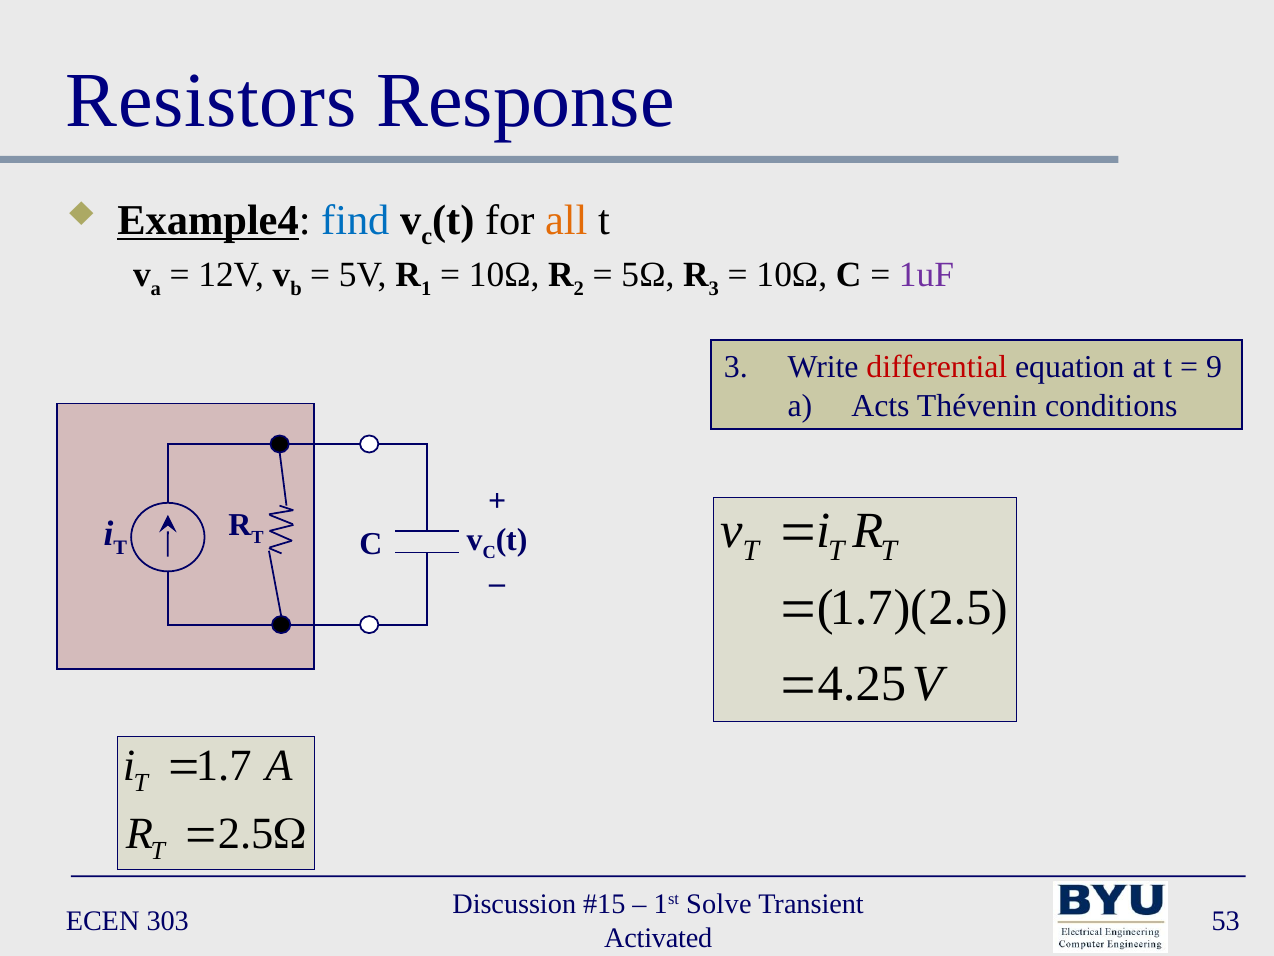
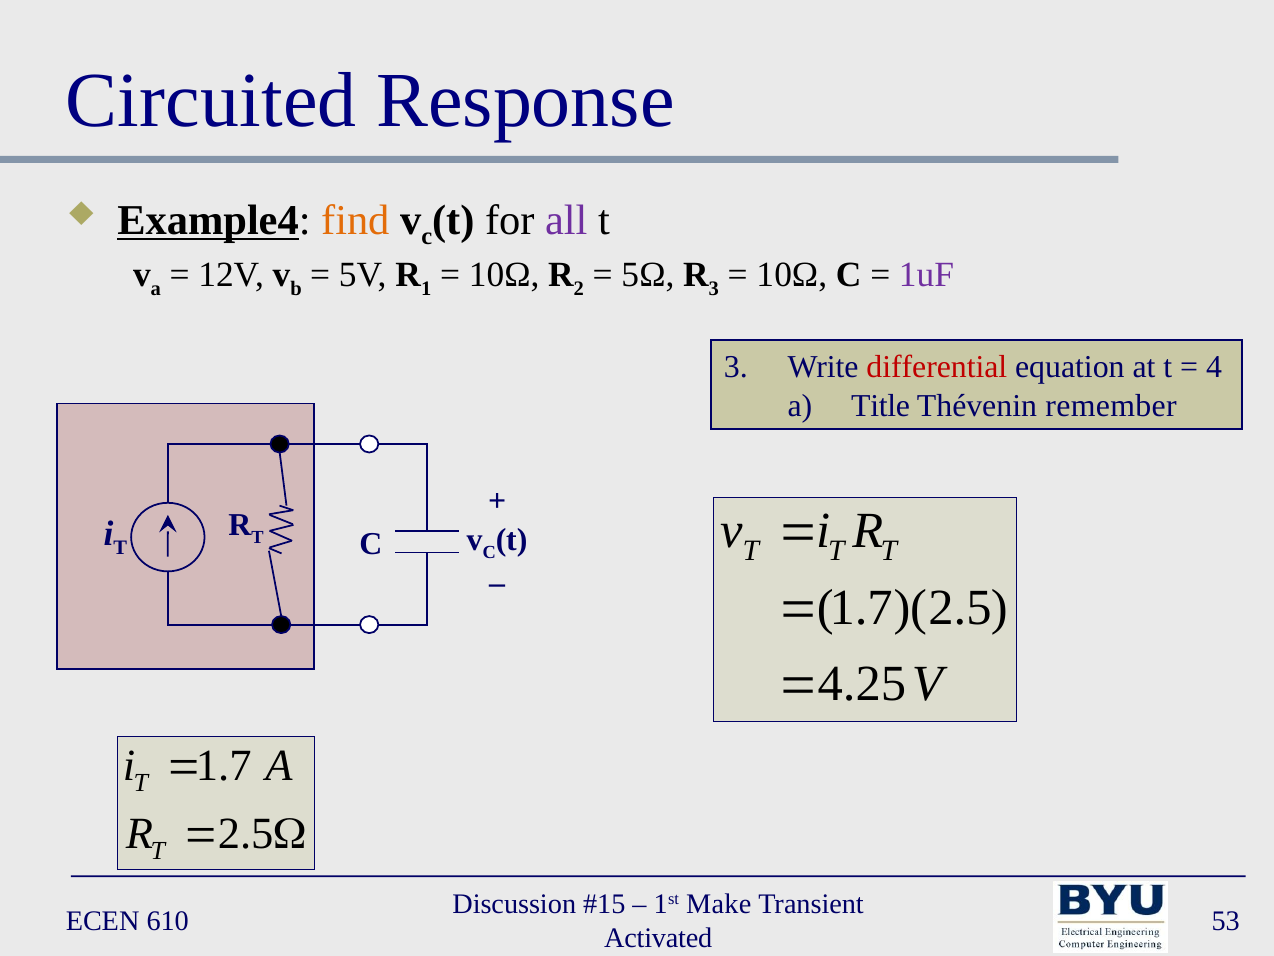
Resistors: Resistors -> Circuited
find colour: blue -> orange
all colour: orange -> purple
9 at (1214, 367): 9 -> 4
Acts: Acts -> Title
conditions: conditions -> remember
Solve: Solve -> Make
303: 303 -> 610
